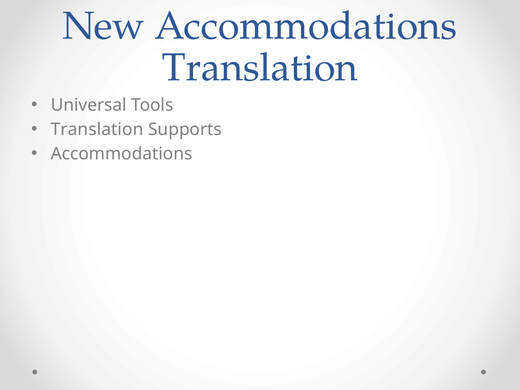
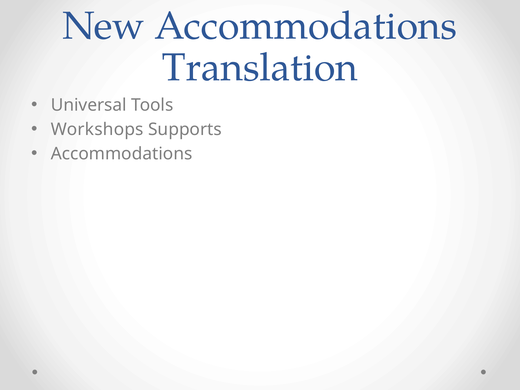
Translation at (97, 129): Translation -> Workshops
